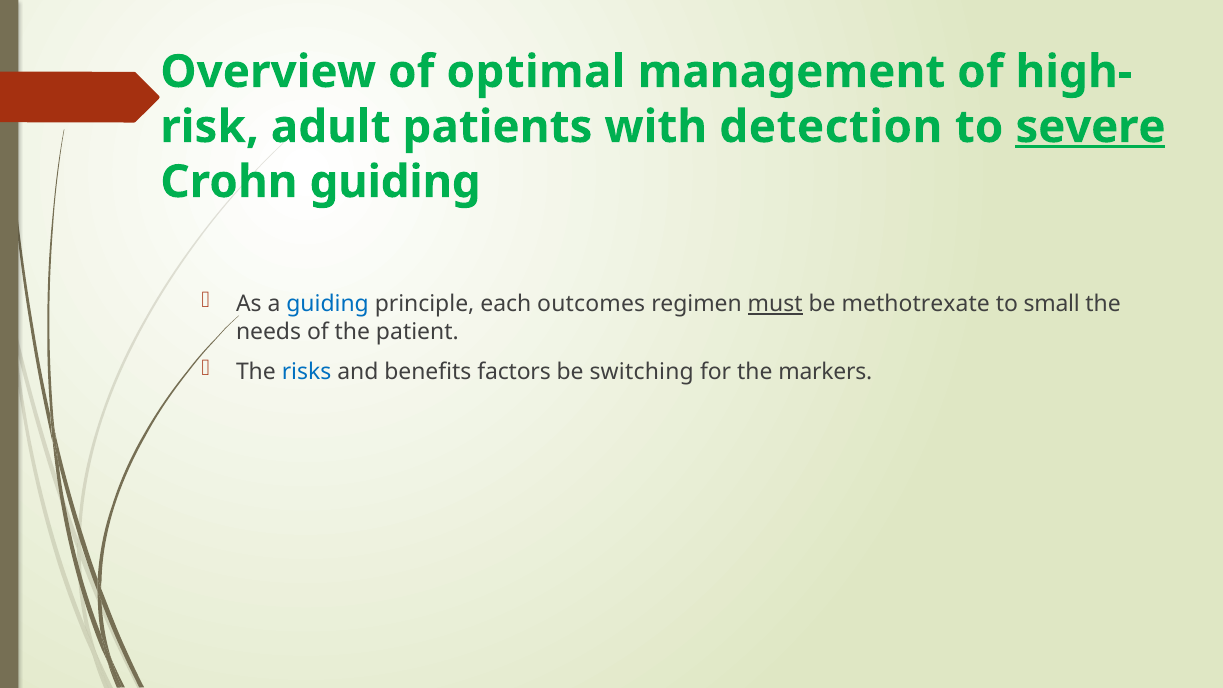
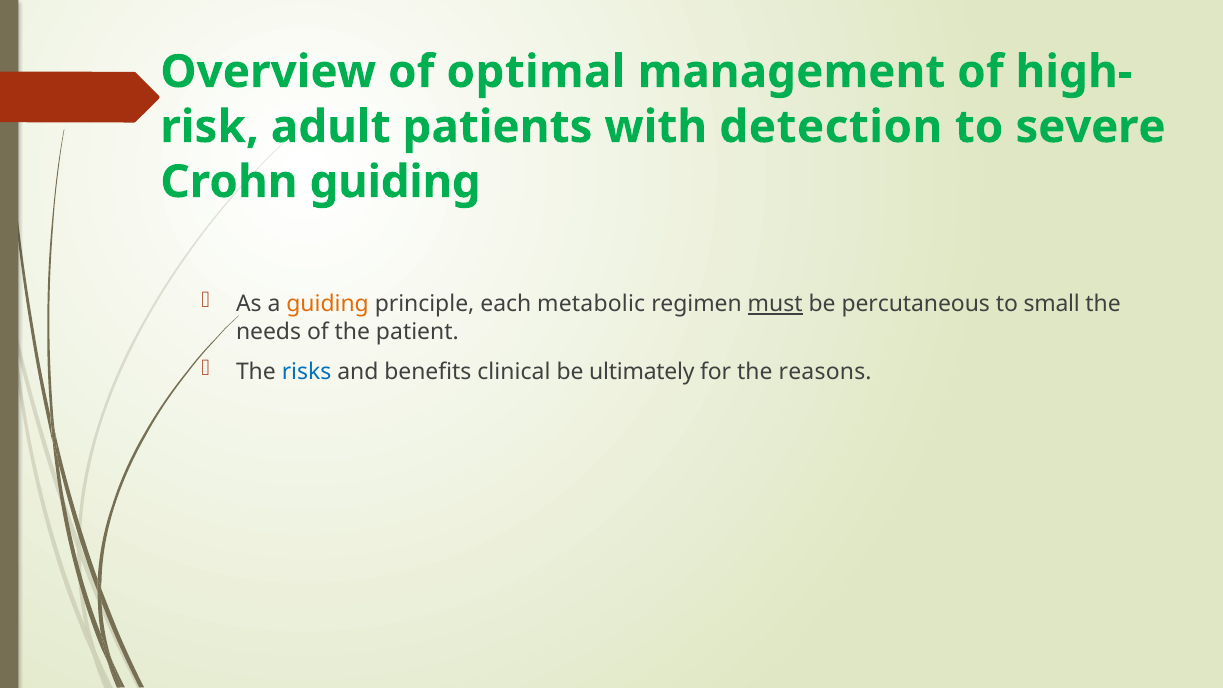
severe underline: present -> none
guiding at (328, 304) colour: blue -> orange
outcomes: outcomes -> metabolic
methotrexate: methotrexate -> percutaneous
factors: factors -> clinical
switching: switching -> ultimately
markers: markers -> reasons
